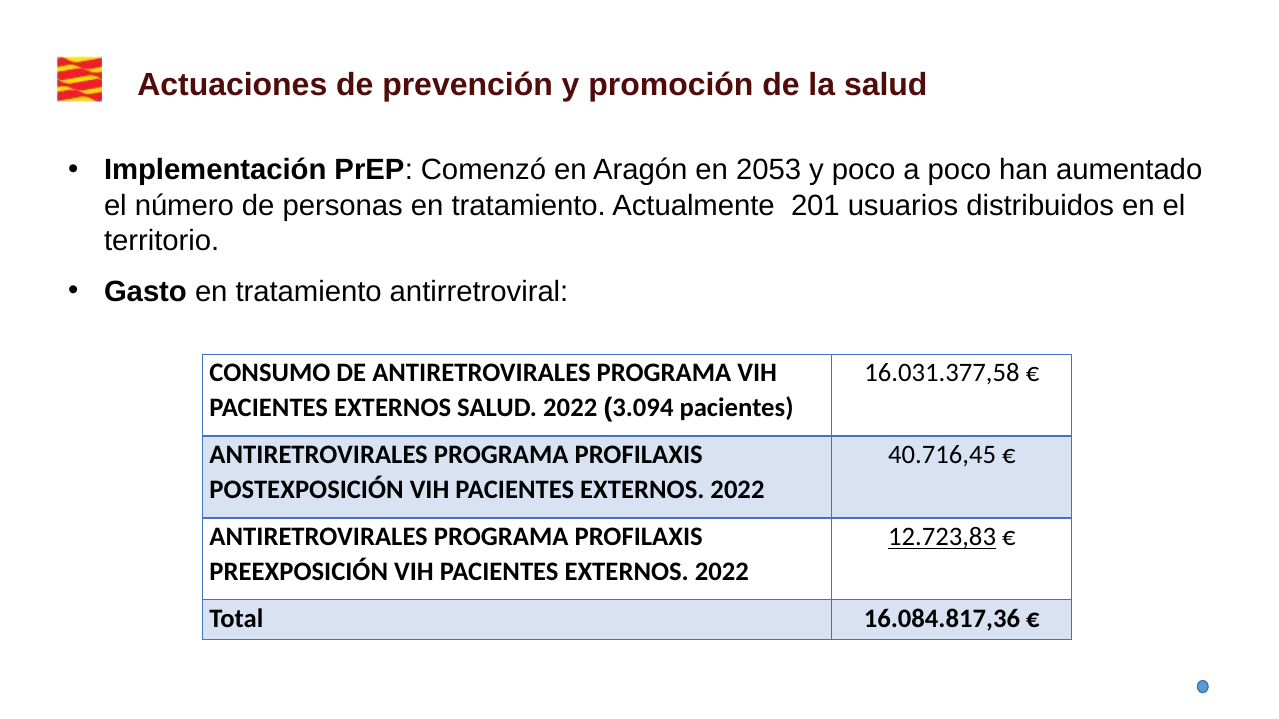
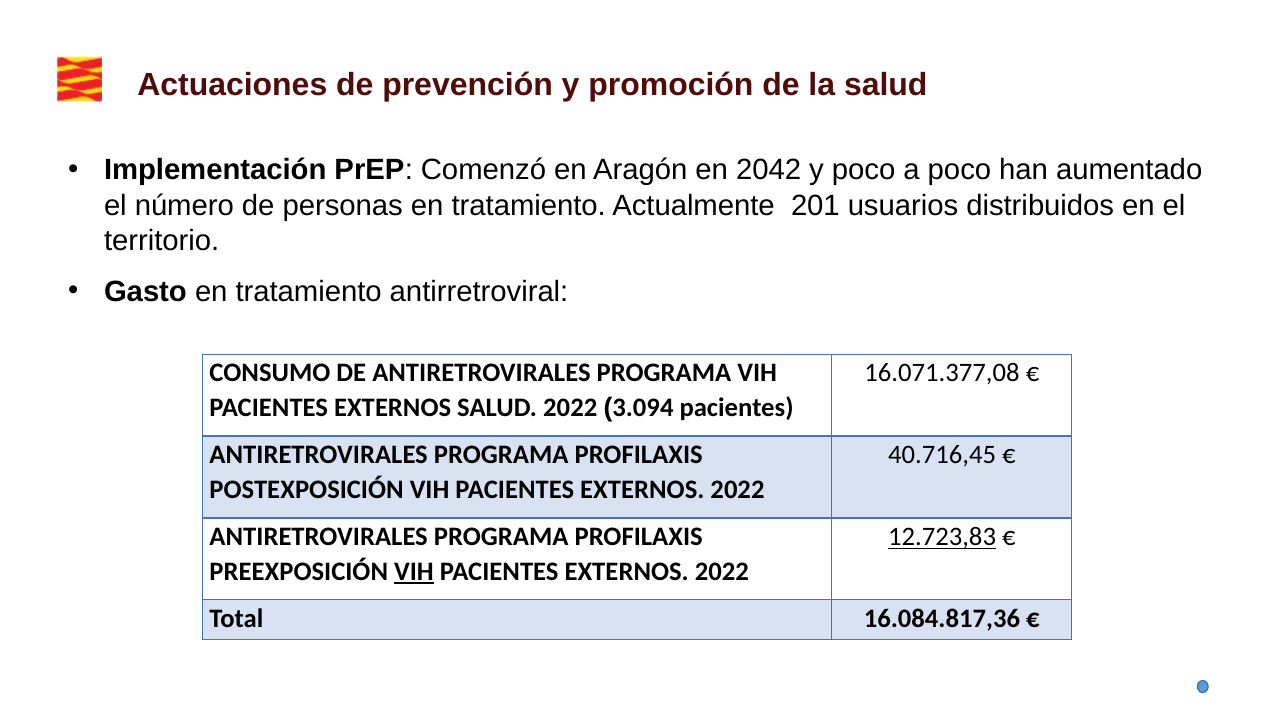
2053: 2053 -> 2042
16.031.377,58: 16.031.377,58 -> 16.071.377,08
VIH at (414, 572) underline: none -> present
